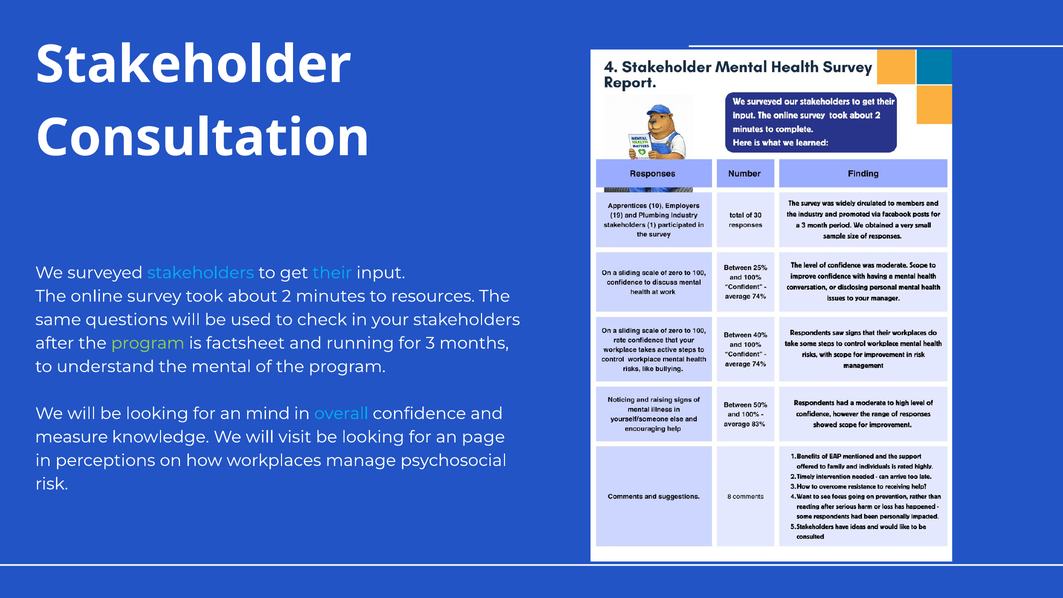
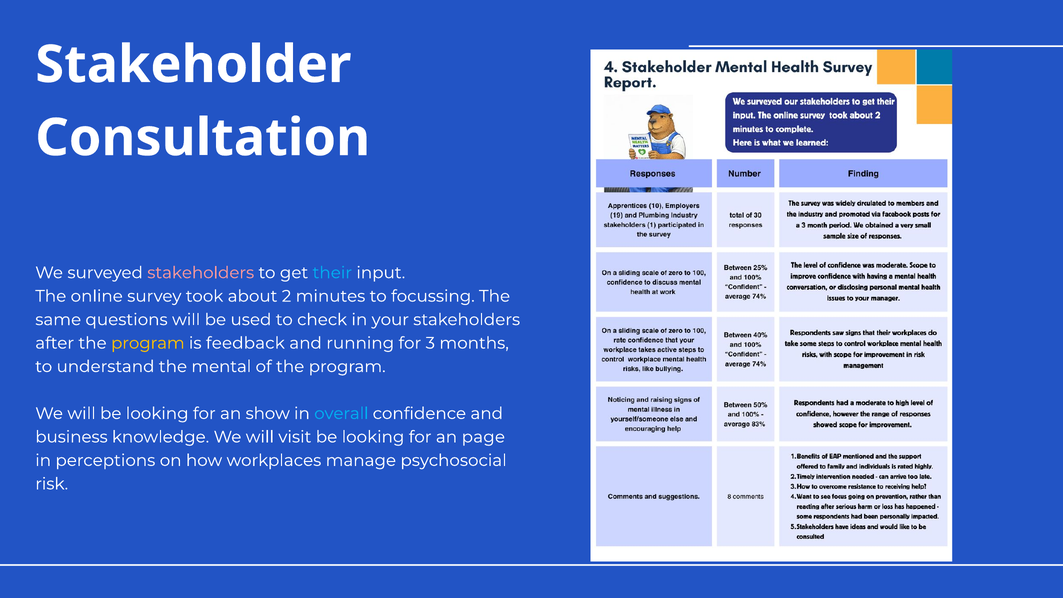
stakeholders at (201, 273) colour: light blue -> pink
resources: resources -> focussing
program at (148, 343) colour: light green -> yellow
factsheet: factsheet -> feedback
mind: mind -> show
measure: measure -> business
